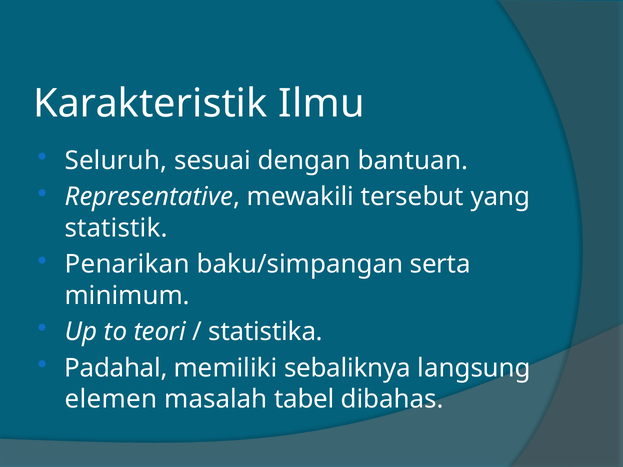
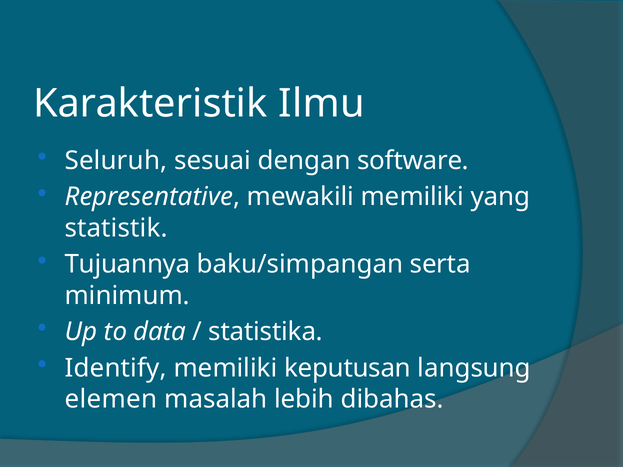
bantuan: bantuan -> software
mewakili tersebut: tersebut -> memiliki
Penarikan: Penarikan -> Tujuannya
teori: teori -> data
Padahal: Padahal -> Identify
sebaliknya: sebaliknya -> keputusan
tabel: tabel -> lebih
